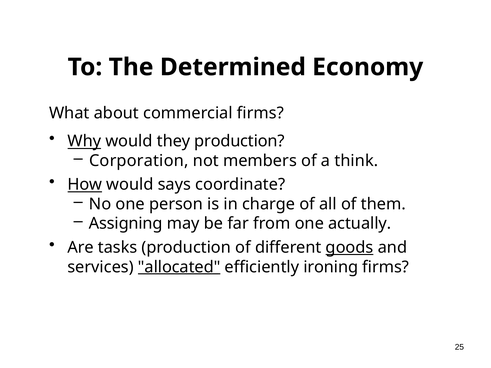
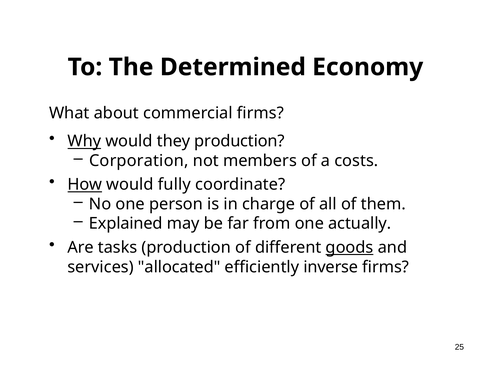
think: think -> costs
says: says -> fully
Assigning: Assigning -> Explained
allocated underline: present -> none
ironing: ironing -> inverse
